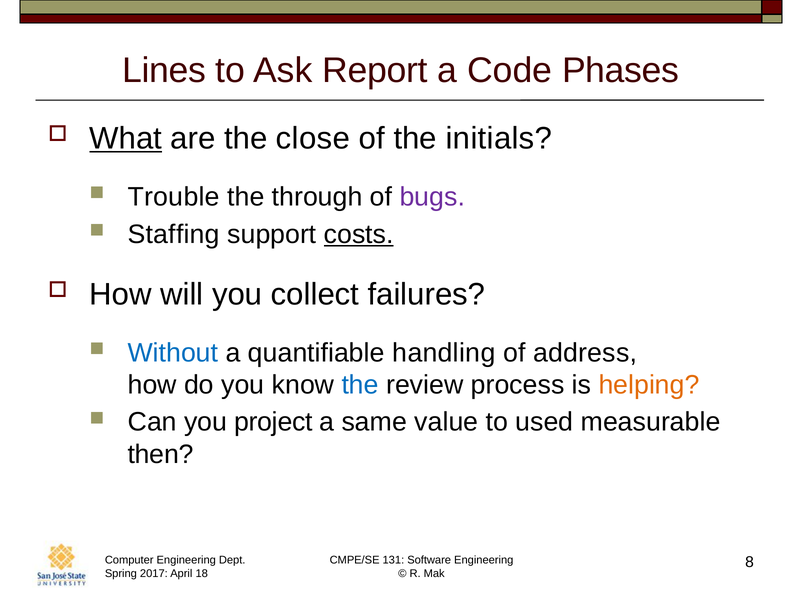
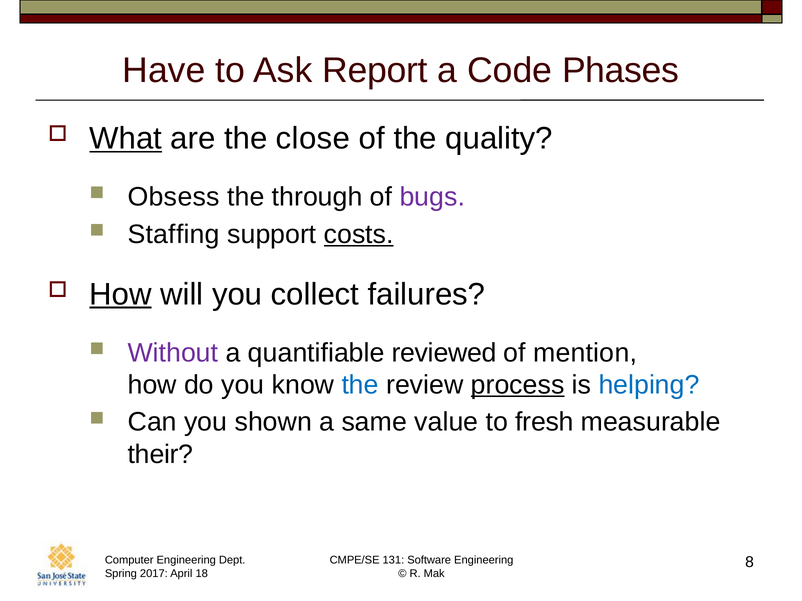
Lines: Lines -> Have
initials: initials -> quality
Trouble: Trouble -> Obsess
How at (120, 294) underline: none -> present
Without colour: blue -> purple
handling: handling -> reviewed
address: address -> mention
process underline: none -> present
helping colour: orange -> blue
project: project -> shown
used: used -> fresh
then: then -> their
